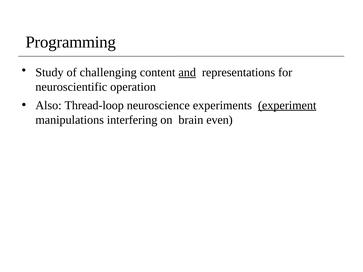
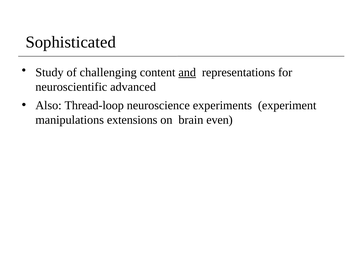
Programming: Programming -> Sophisticated
operation: operation -> advanced
experiment underline: present -> none
interfering: interfering -> extensions
